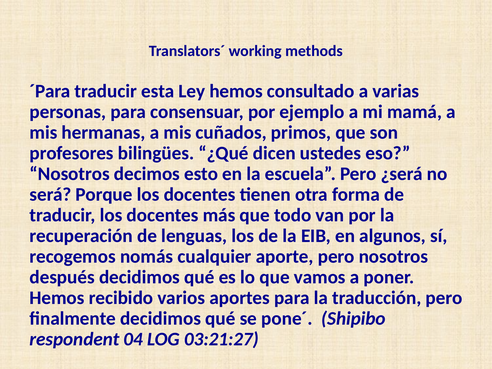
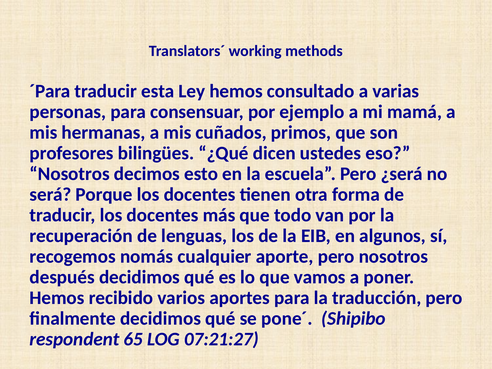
04: 04 -> 65
03:21:27: 03:21:27 -> 07:21:27
